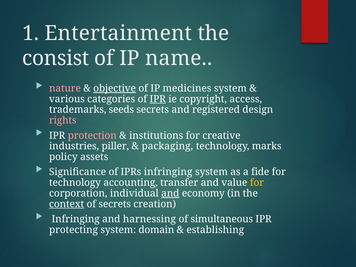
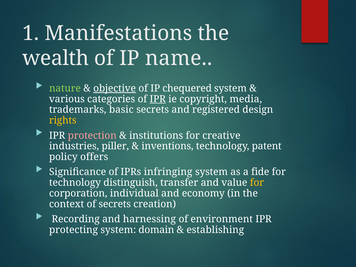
Entertainment: Entertainment -> Manifestations
consist: consist -> wealth
nature colour: pink -> light green
medicines: medicines -> chequered
access: access -> media
seeds: seeds -> basic
rights colour: pink -> yellow
packaging: packaging -> inventions
marks: marks -> patent
assets: assets -> offers
accounting: accounting -> distinguish
and at (170, 193) underline: present -> none
context underline: present -> none
Infringing at (76, 219): Infringing -> Recording
simultaneous: simultaneous -> environment
